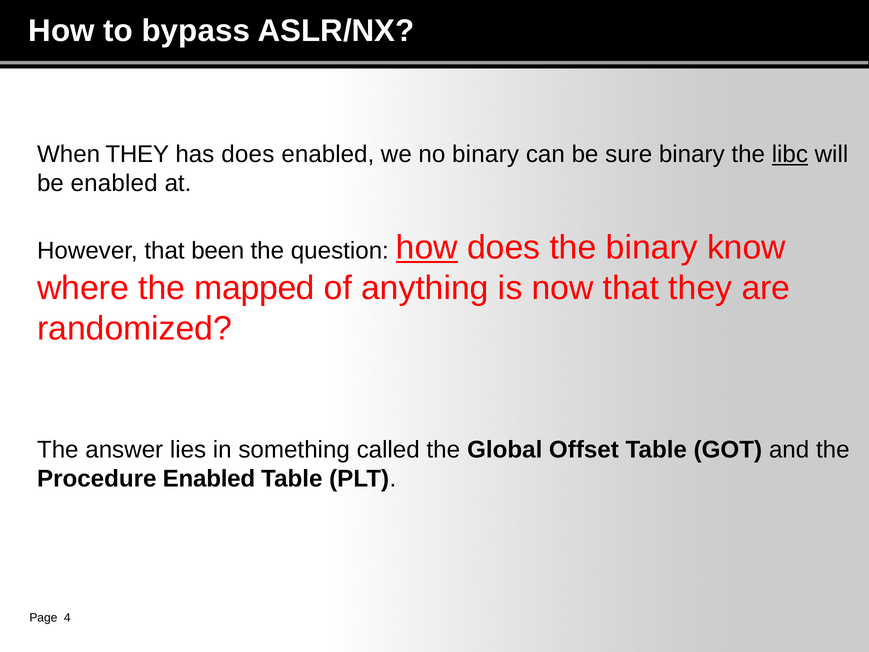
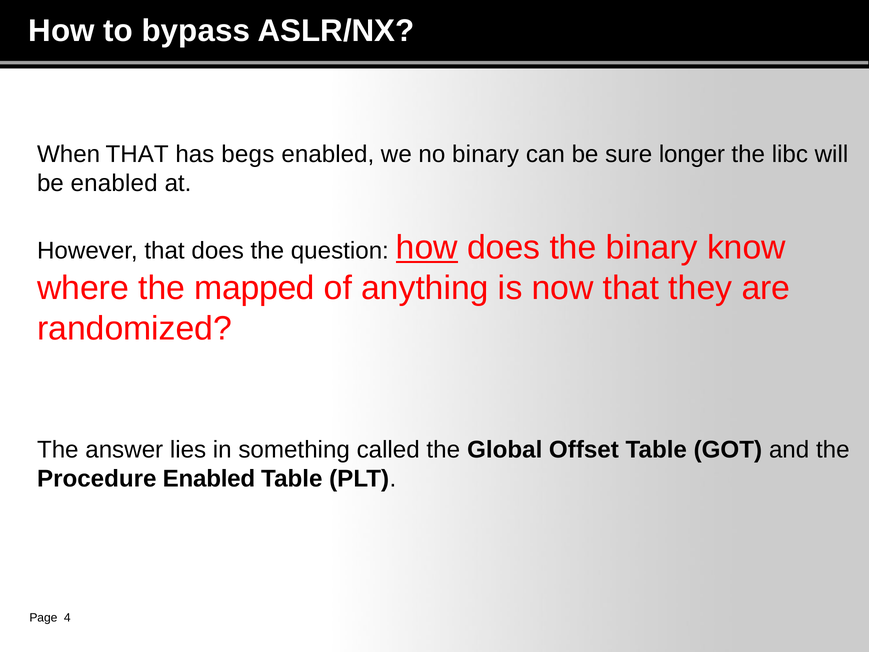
When THEY: THEY -> THAT
has does: does -> begs
sure binary: binary -> longer
libc underline: present -> none
that been: been -> does
